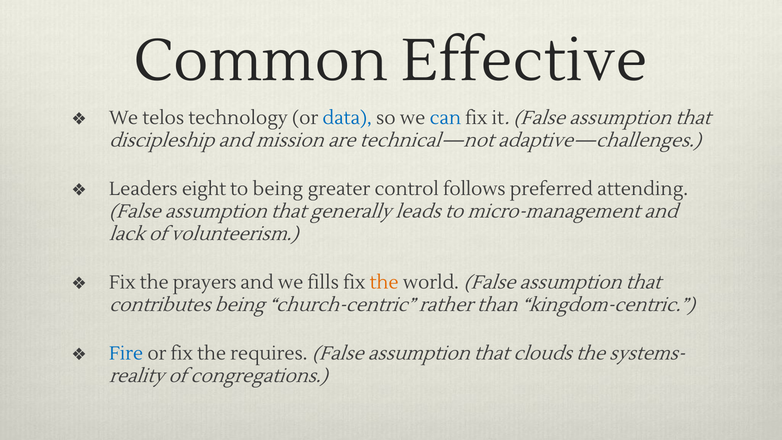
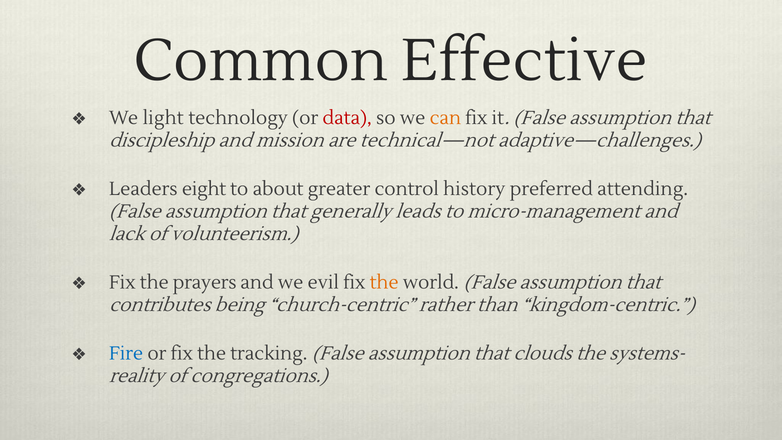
telos: telos -> light
data colour: blue -> red
can colour: blue -> orange
to being: being -> about
follows: follows -> history
fills: fills -> evil
requires: requires -> tracking
